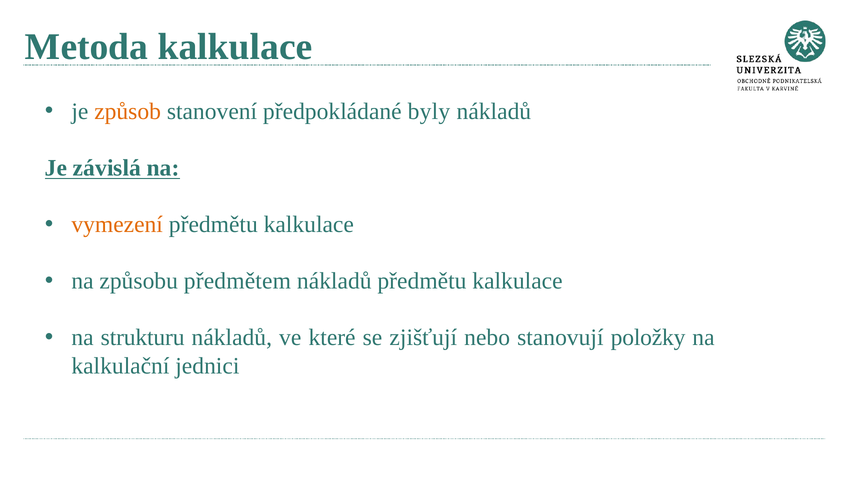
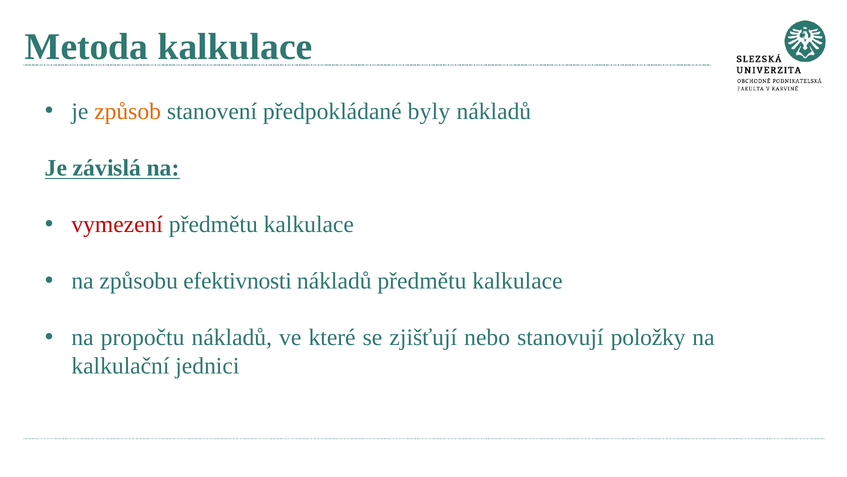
vymezení colour: orange -> red
předmětem: předmětem -> efektivnosti
strukturu: strukturu -> propočtu
